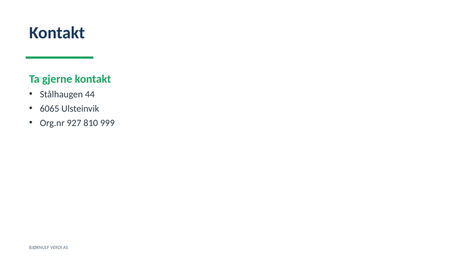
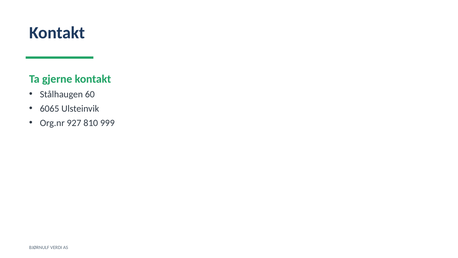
44: 44 -> 60
